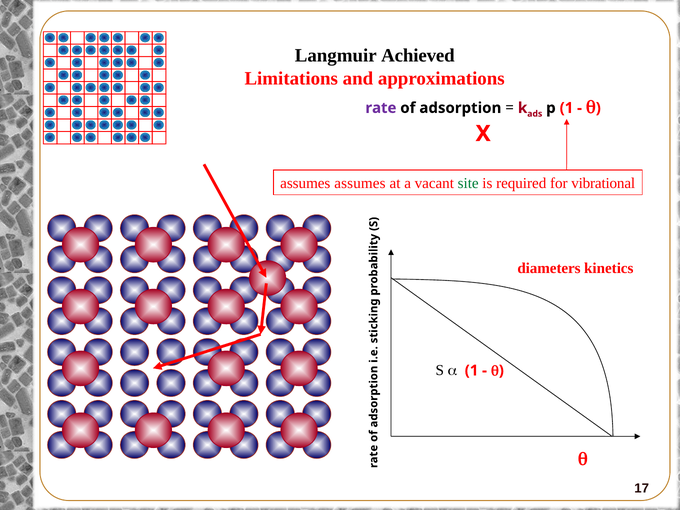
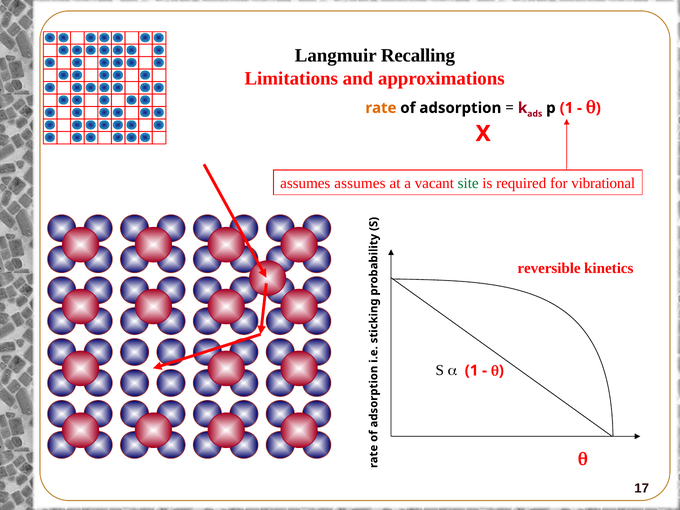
Achieved: Achieved -> Recalling
rate colour: purple -> orange
diameters: diameters -> reversible
